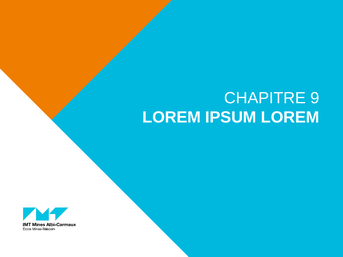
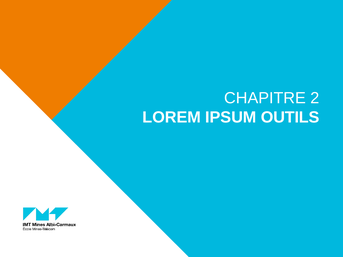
9: 9 -> 2
IPSUM LOREM: LOREM -> OUTILS
